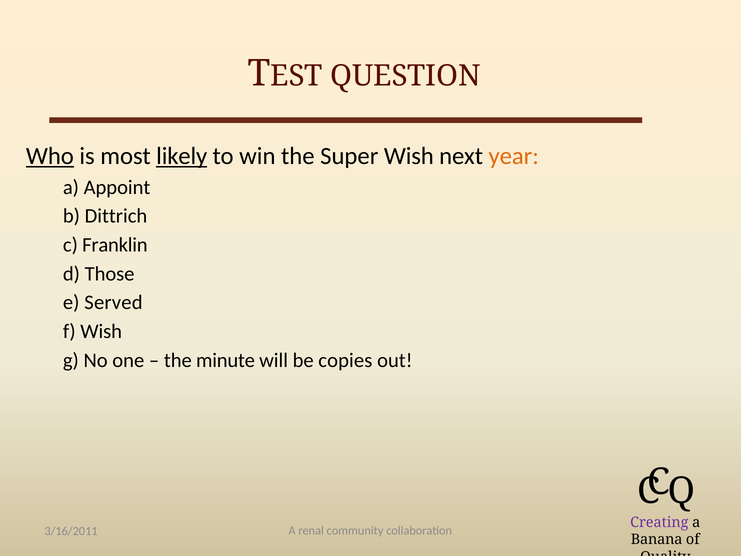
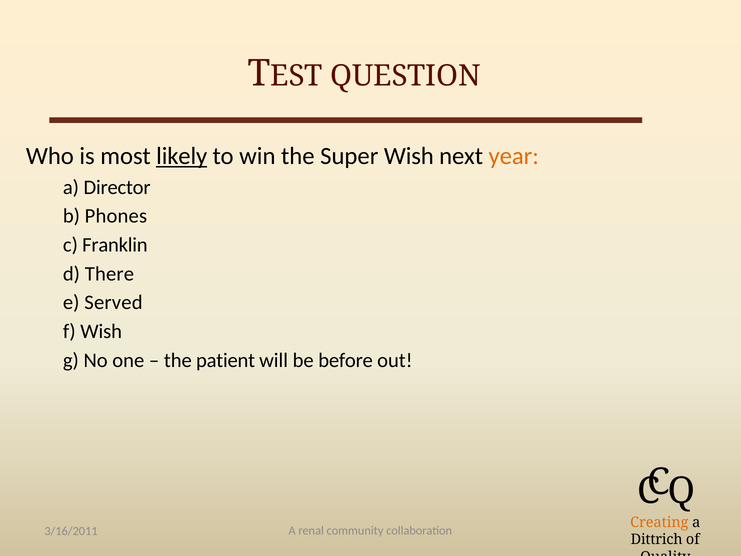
Who underline: present -> none
Appoint: Appoint -> Director
Dittrich: Dittrich -> Phones
Those: Those -> There
minute: minute -> patient
copies: copies -> before
Creating colour: purple -> orange
Banana: Banana -> Dittrich
